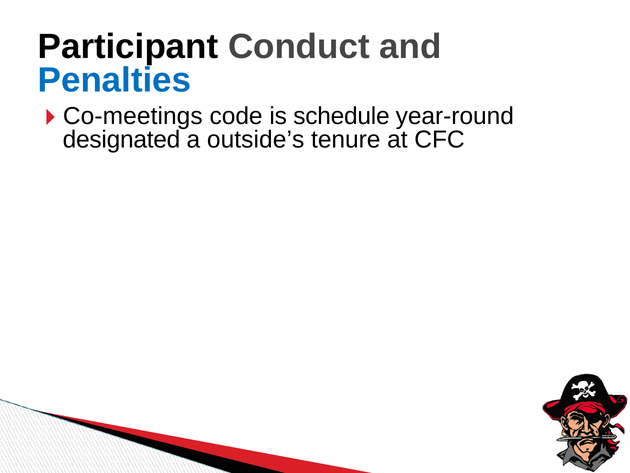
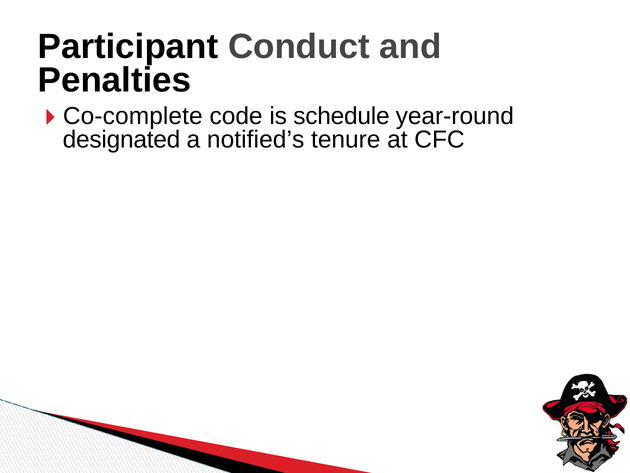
Penalties colour: blue -> black
Co-meetings: Co-meetings -> Co-complete
outside’s: outside’s -> notified’s
